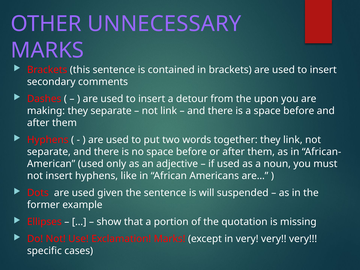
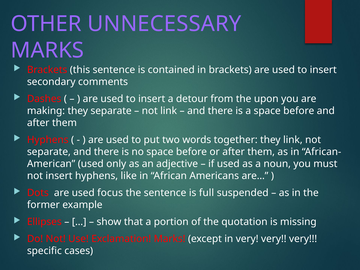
given: given -> focus
will: will -> full
